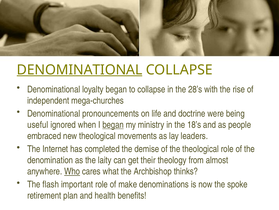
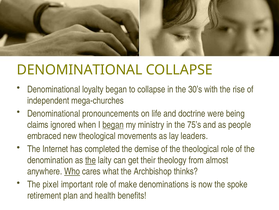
DENOMINATIONAL at (80, 70) underline: present -> none
28’s: 28’s -> 30’s
useful: useful -> claims
18’s: 18’s -> 75’s
the at (91, 160) underline: none -> present
flash: flash -> pixel
